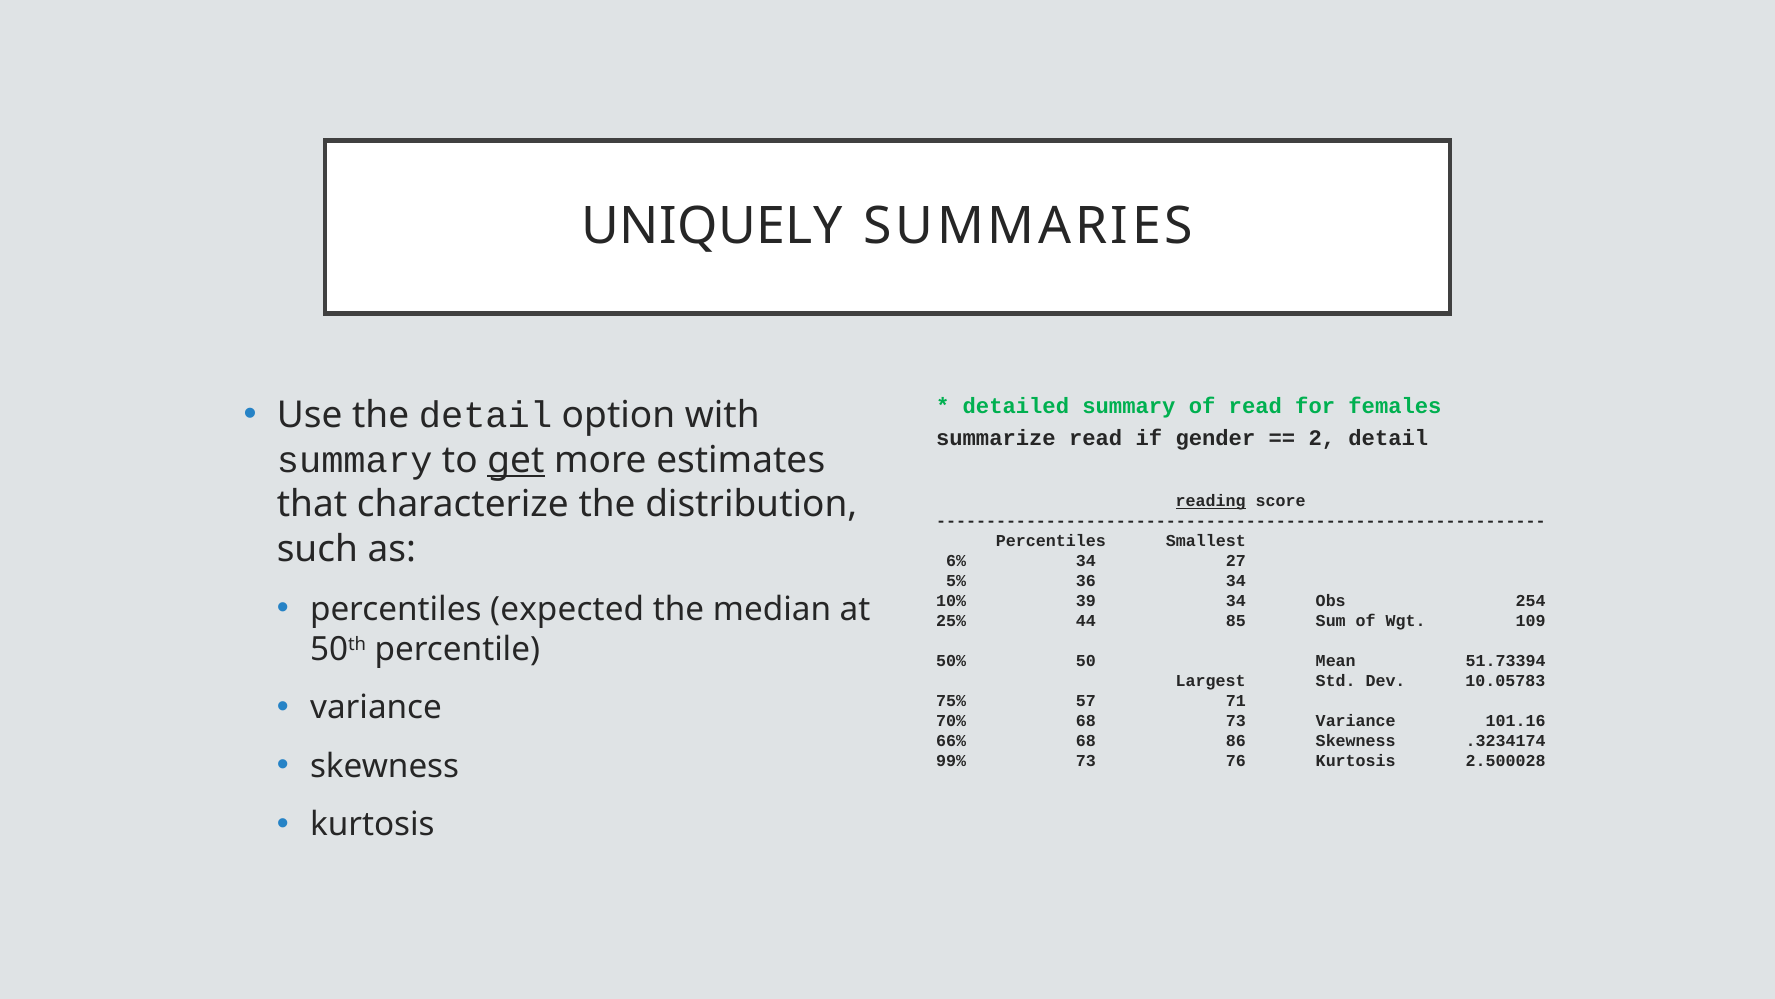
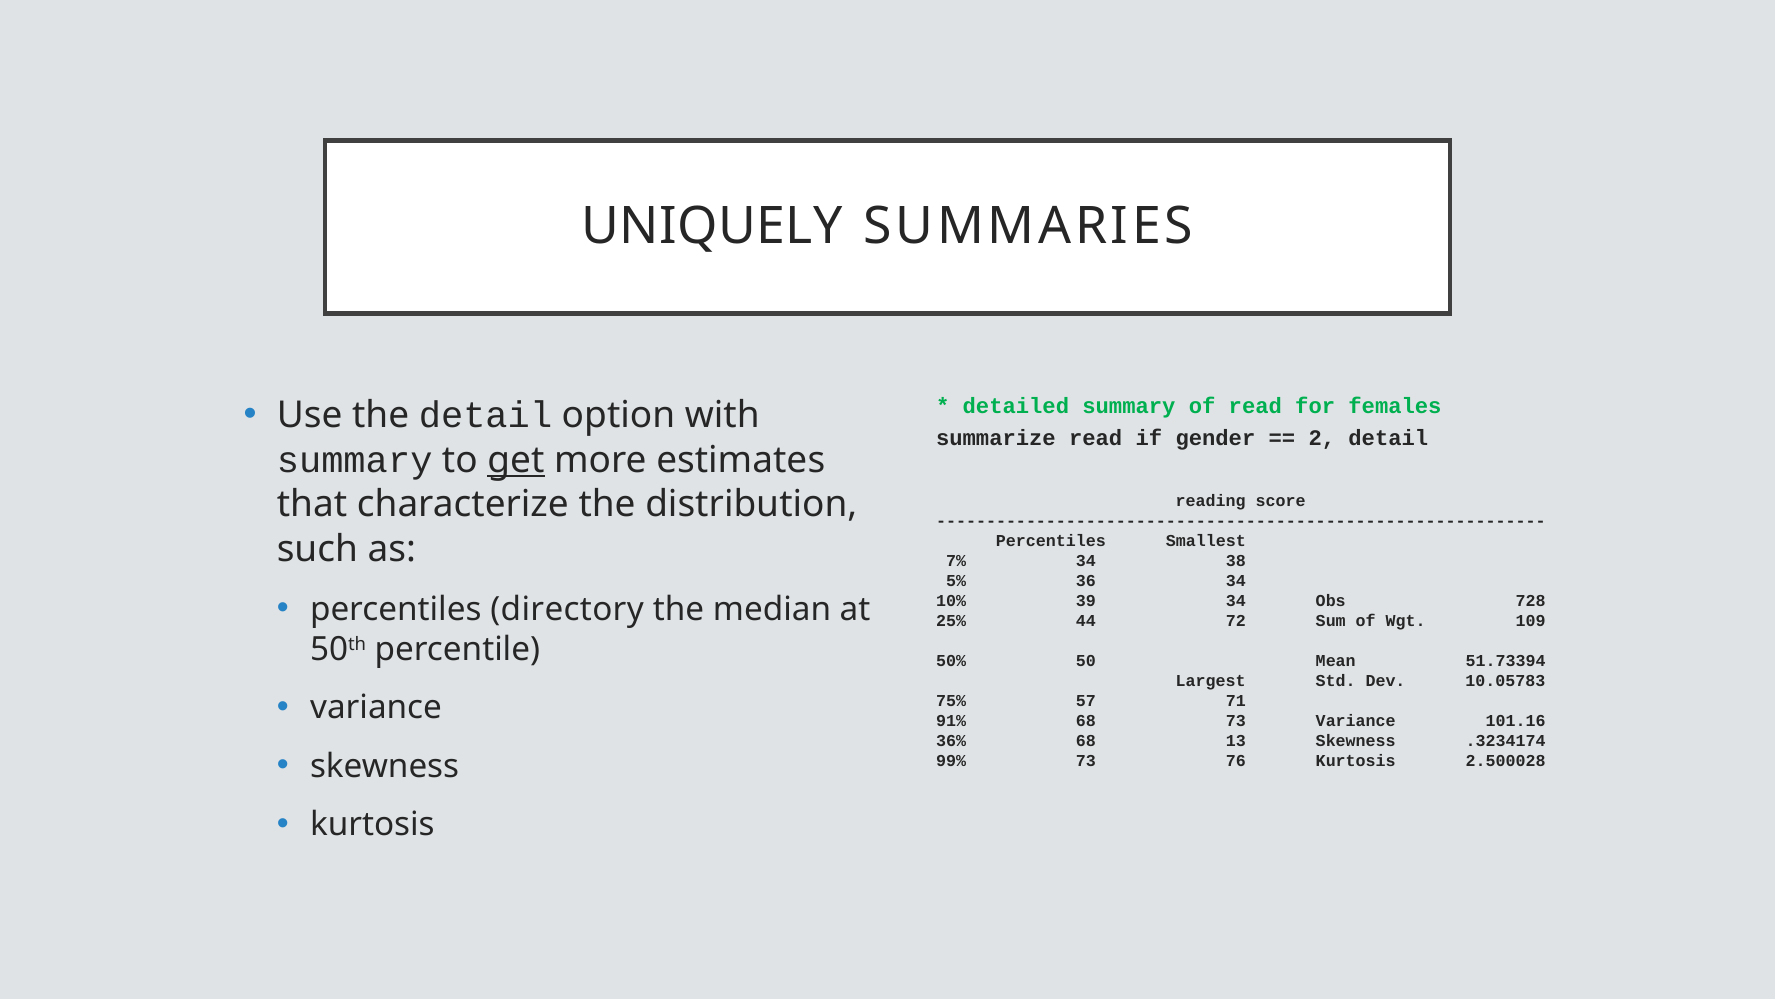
reading underline: present -> none
6%: 6% -> 7%
27: 27 -> 38
expected: expected -> directory
254: 254 -> 728
85: 85 -> 72
70%: 70% -> 91%
66%: 66% -> 36%
86: 86 -> 13
